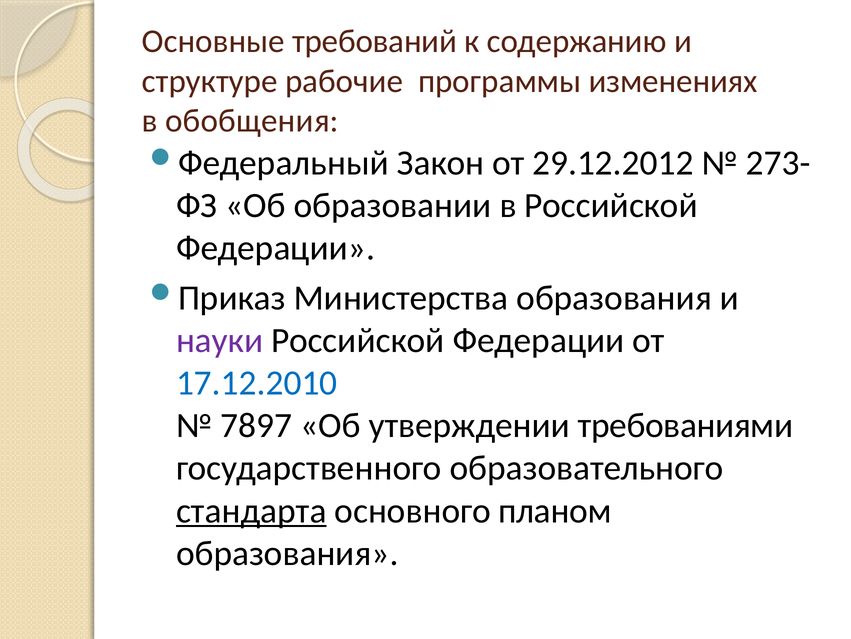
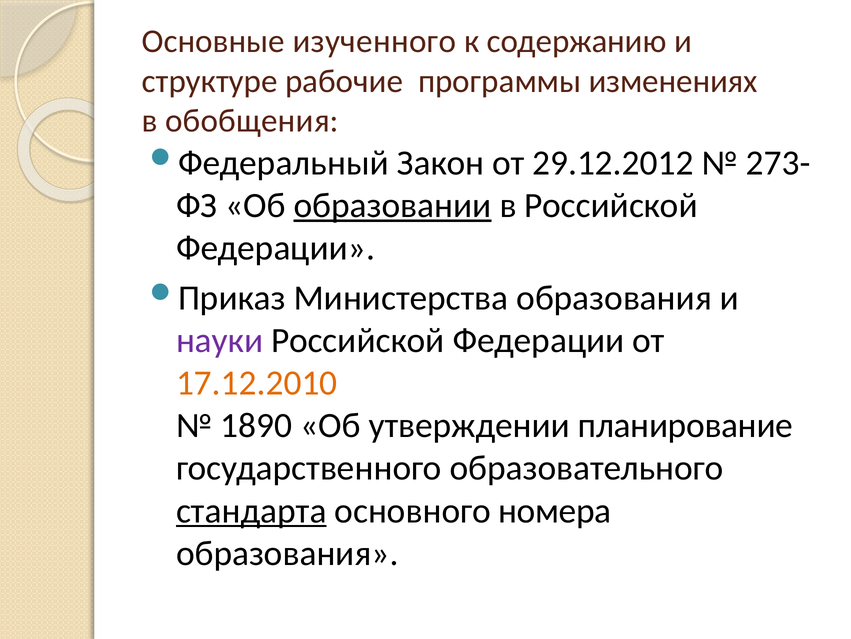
требований: требований -> изученного
образовании underline: none -> present
17.12.2010 colour: blue -> orange
7897: 7897 -> 1890
требованиями: требованиями -> планирование
планом: планом -> номера
